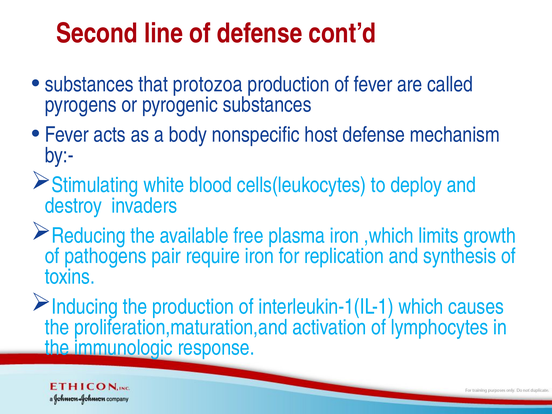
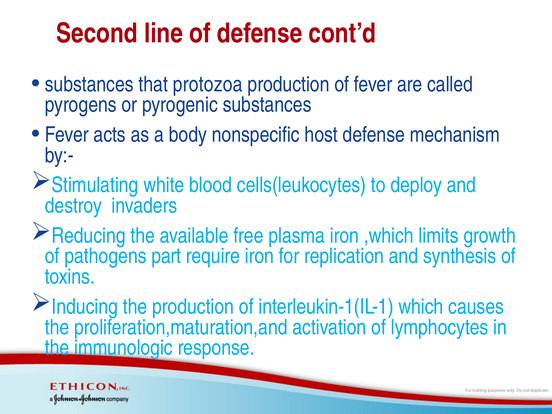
pair: pair -> part
